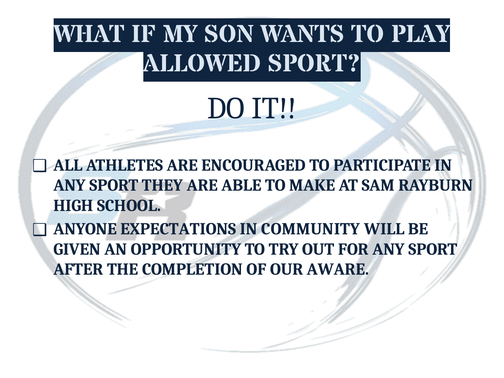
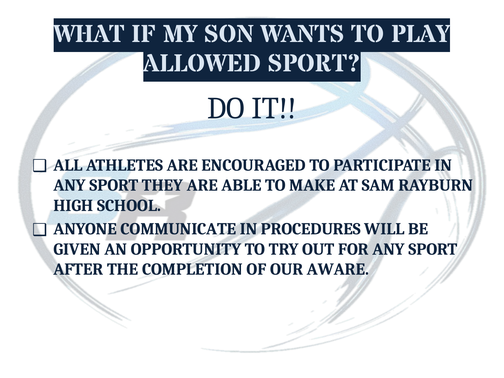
EXPECTATIONS: EXPECTATIONS -> COMMUNICATE
COMMUNITY: COMMUNITY -> PROCEDURES
